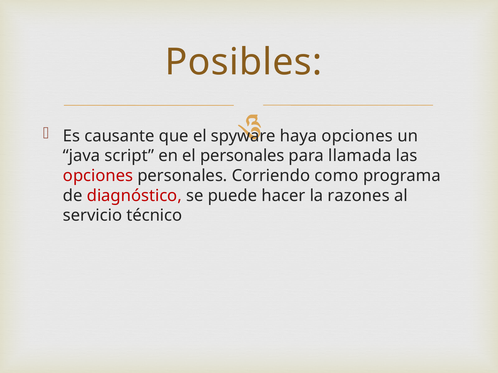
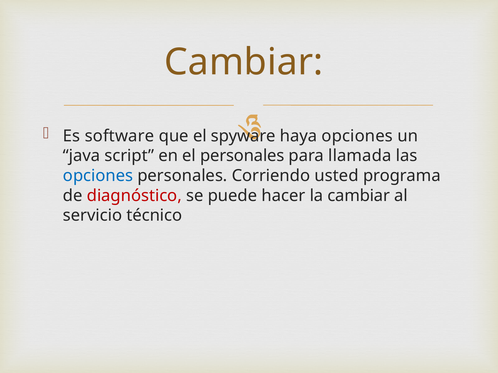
Posibles at (244, 62): Posibles -> Cambiar
causante: causante -> software
opciones at (98, 176) colour: red -> blue
como: como -> usted
la razones: razones -> cambiar
